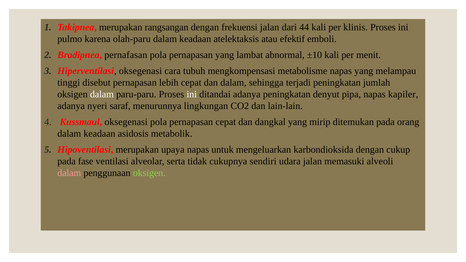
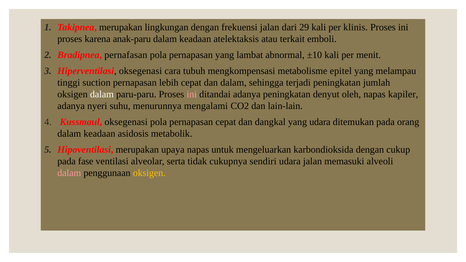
rangsangan: rangsangan -> lingkungan
44: 44 -> 29
pulmo at (70, 39): pulmo -> proses
olah-paru: olah-paru -> anak-paru
efektif: efektif -> terkait
metabolisme napas: napas -> epitel
disebut: disebut -> suction
ini at (192, 94) colour: white -> pink
pipa: pipa -> oleh
saraf: saraf -> suhu
lingkungan: lingkungan -> mengalami
yang mirip: mirip -> udara
oksigen at (149, 173) colour: light green -> yellow
